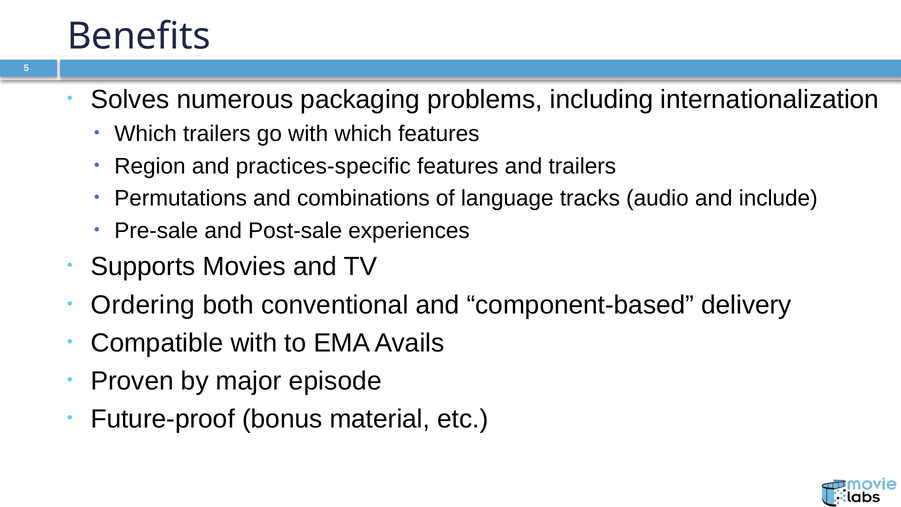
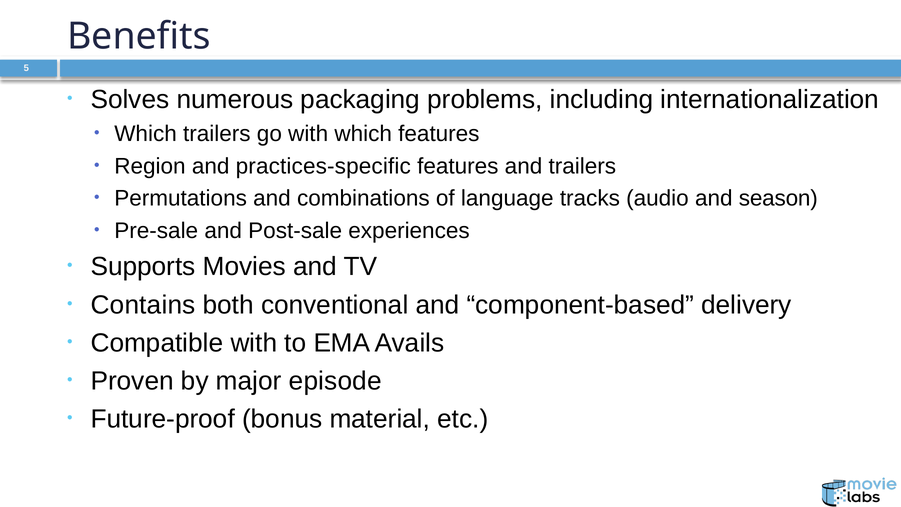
include: include -> season
Ordering: Ordering -> Contains
